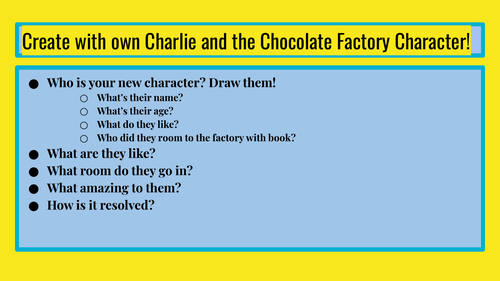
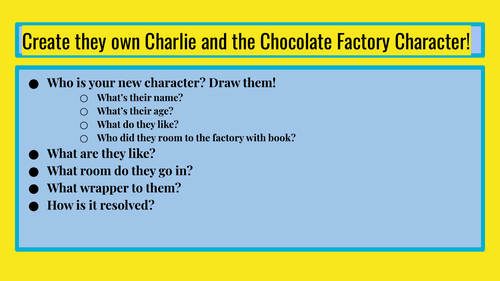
Create with: with -> they
amazing: amazing -> wrapper
